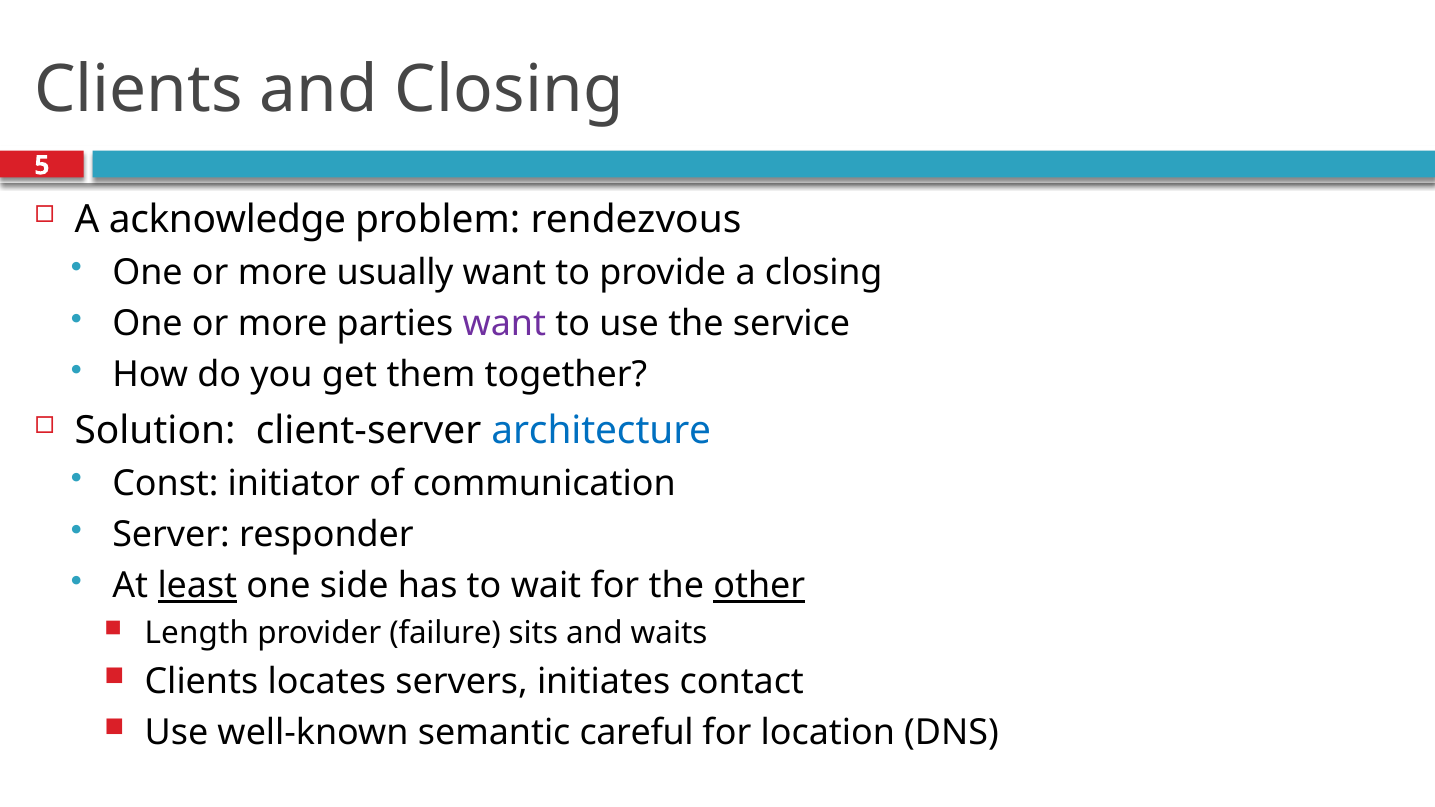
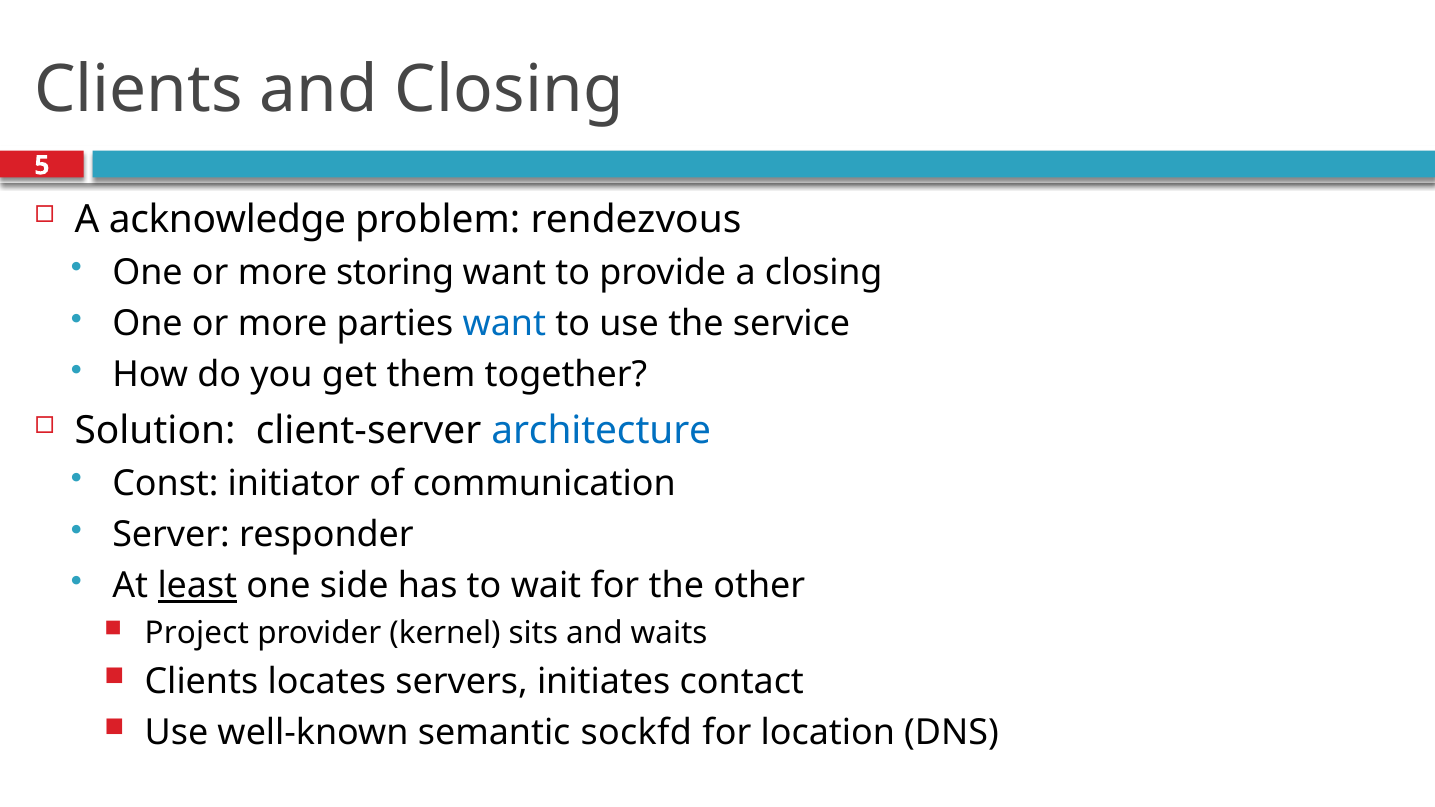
usually: usually -> storing
want at (504, 324) colour: purple -> blue
other underline: present -> none
Length: Length -> Project
failure: failure -> kernel
careful: careful -> sockfd
